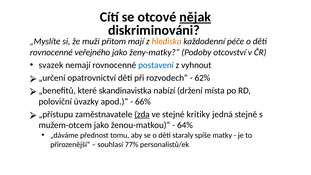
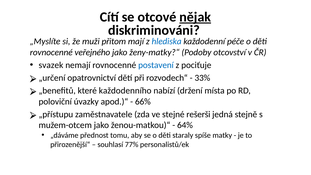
hlediska colour: orange -> blue
vyhnout: vyhnout -> pociťuje
62%: 62% -> 33%
skandinavistka: skandinavistka -> každodenního
zda underline: present -> none
kritiky: kritiky -> rešerši
